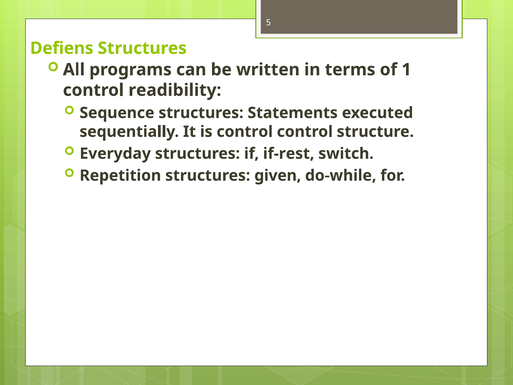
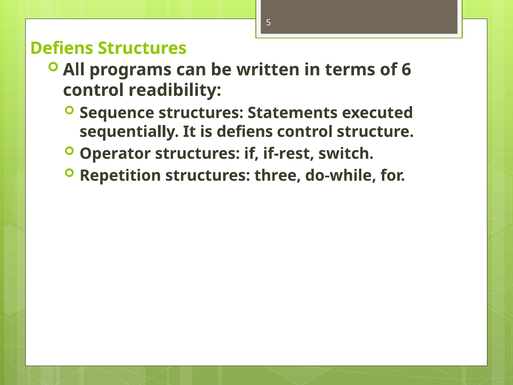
1: 1 -> 6
is control: control -> defiens
Everyday: Everyday -> Operator
given: given -> three
